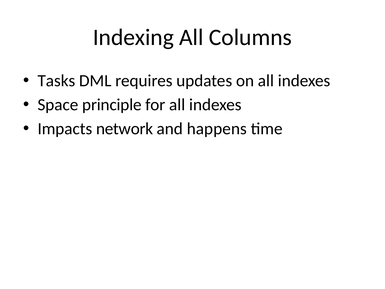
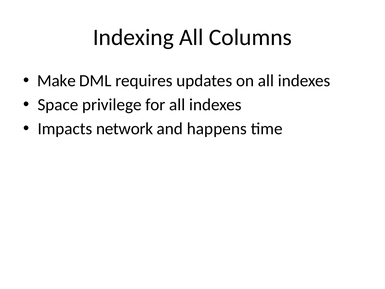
Tasks: Tasks -> Make
principle: principle -> privilege
